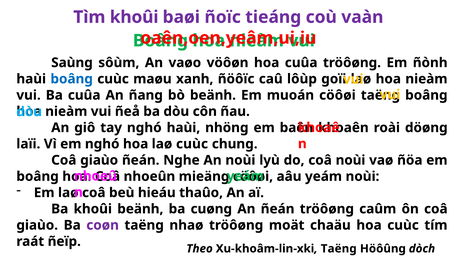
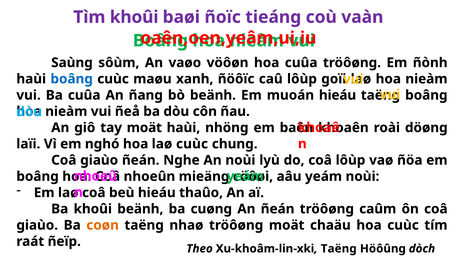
muoán cöôøi: cöôøi -> hieáu
tay nghó: nghó -> moät
coâ noùi: noùi -> lôùp
coøn colour: purple -> orange
